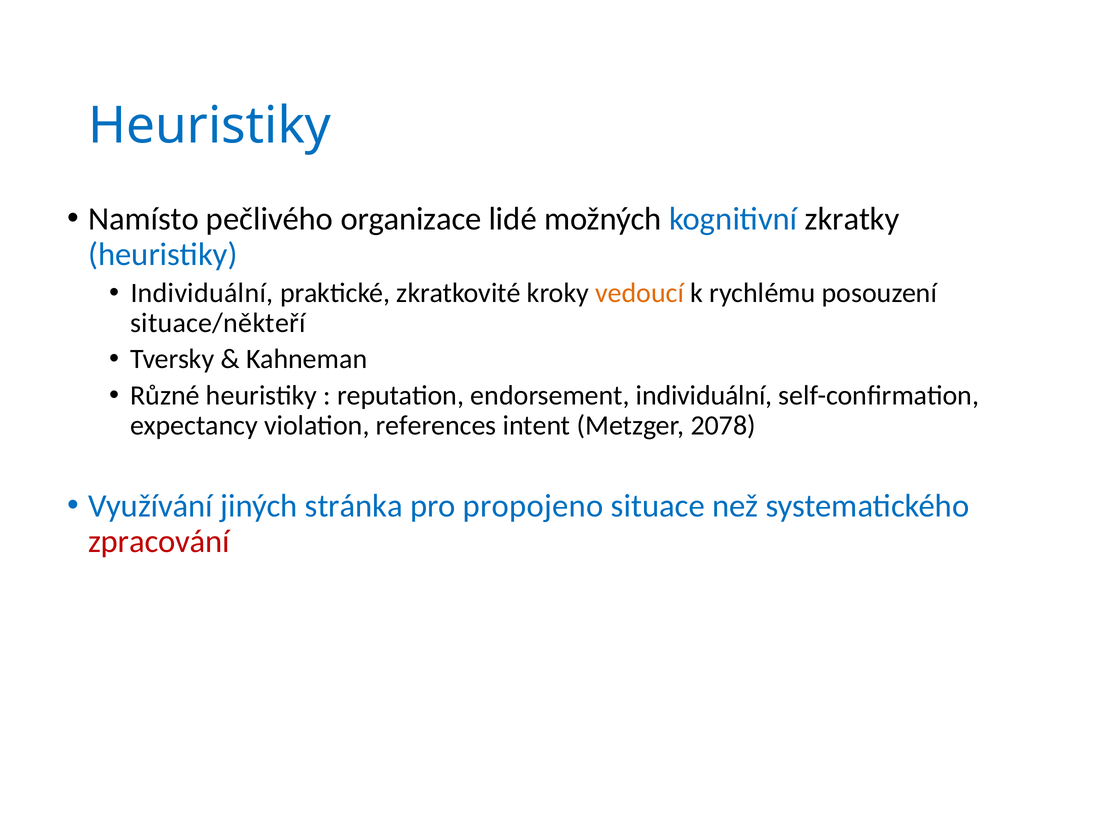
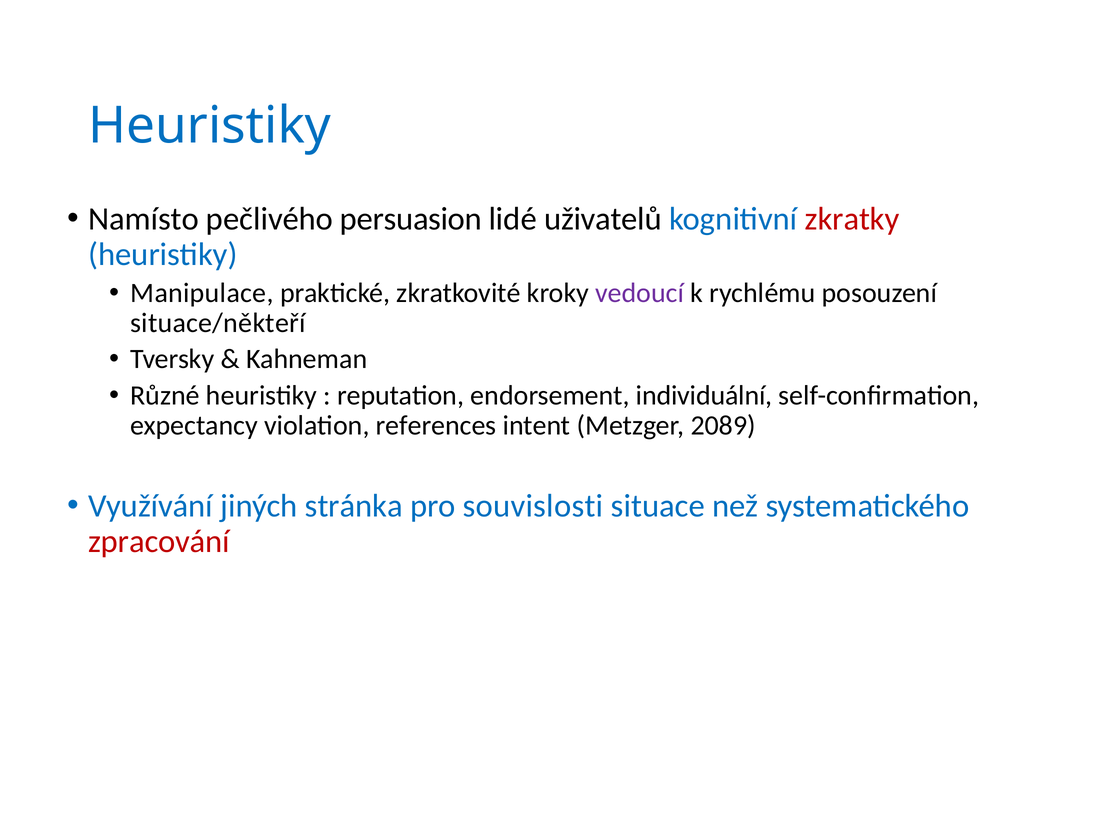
organizace: organizace -> persuasion
možných: možných -> uživatelů
zkratky colour: black -> red
Individuální at (202, 293): Individuální -> Manipulace
vedoucí colour: orange -> purple
2078: 2078 -> 2089
propojeno: propojeno -> souvislosti
